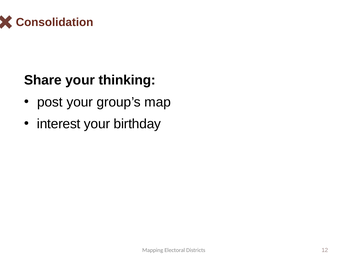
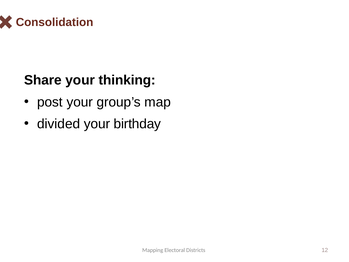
interest: interest -> divided
